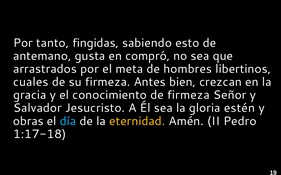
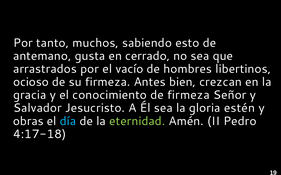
fingidas: fingidas -> muchos
compró: compró -> cerrado
meta: meta -> vacío
cuales: cuales -> ocioso
eternidad colour: yellow -> light green
1:17-18: 1:17-18 -> 4:17-18
